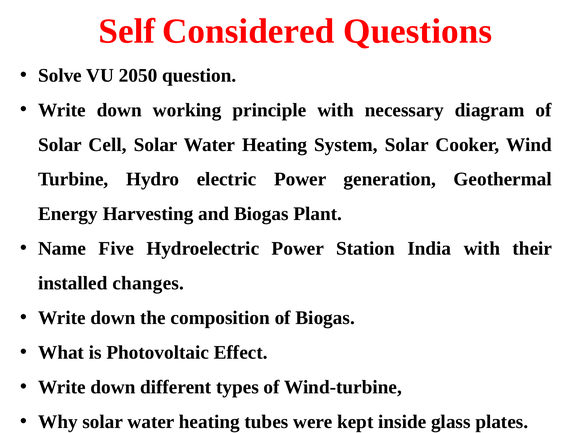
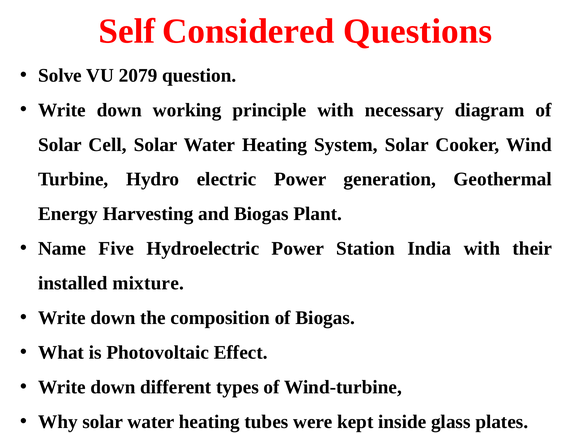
2050: 2050 -> 2079
changes: changes -> mixture
